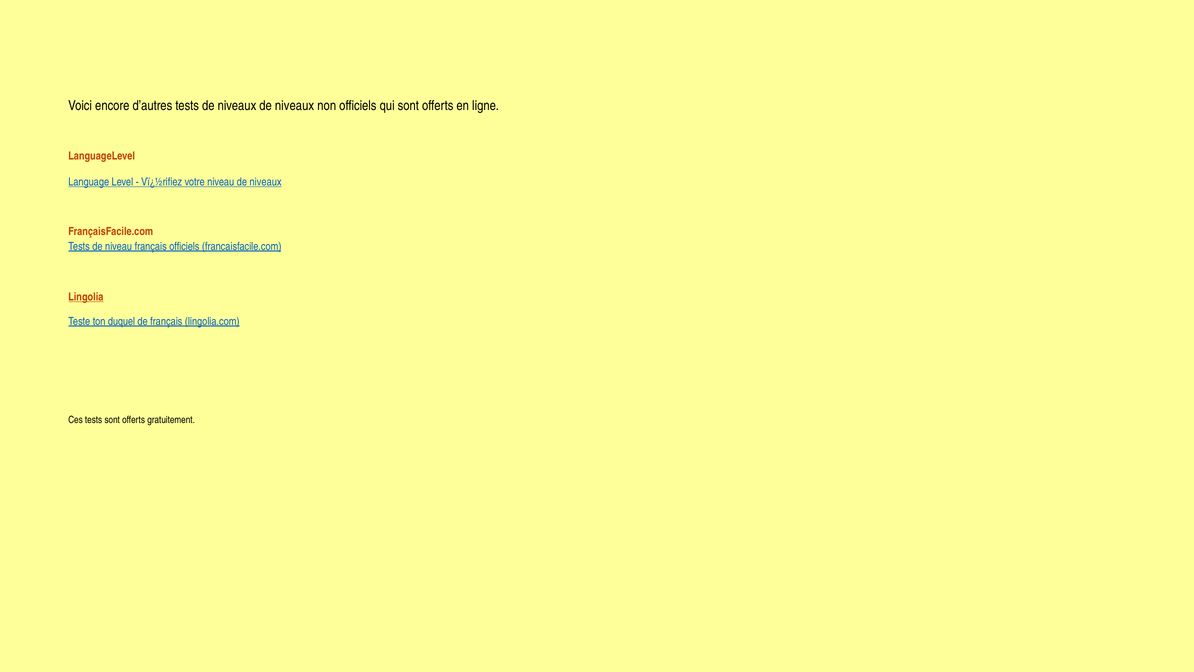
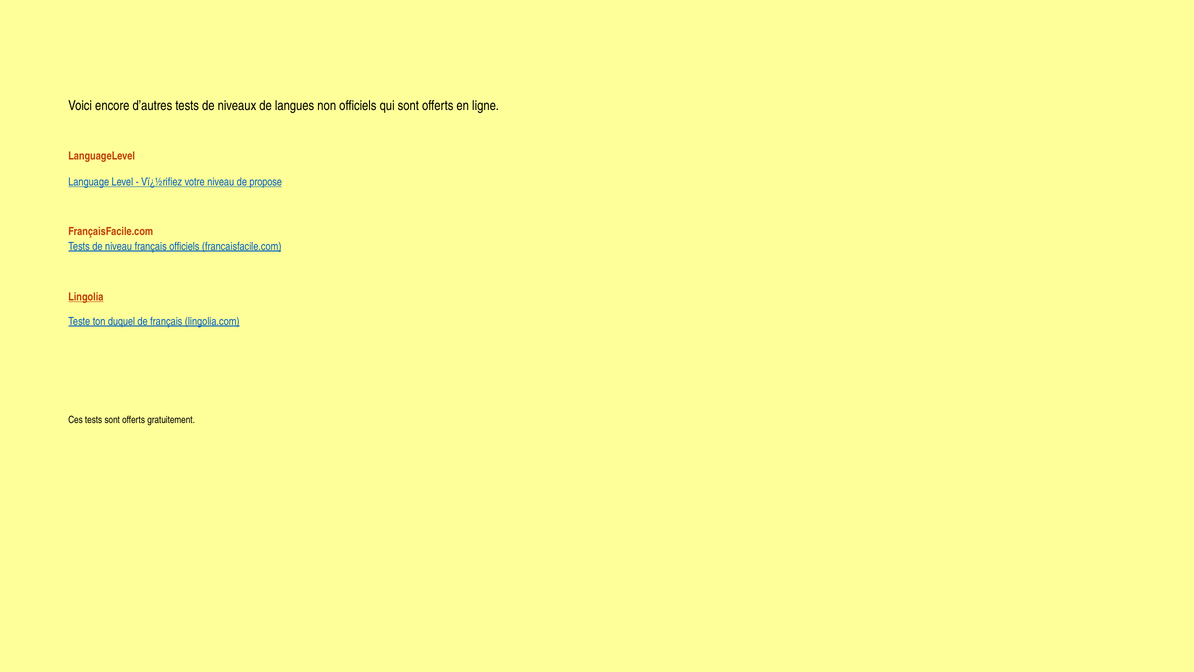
niveaux de niveaux: niveaux -> langues
niveau de niveaux: niveaux -> propose
